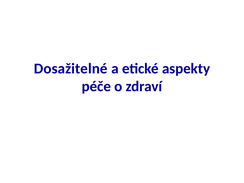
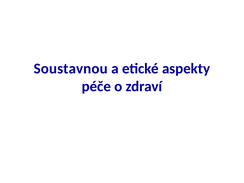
Dosažitelné: Dosažitelné -> Soustavnou
